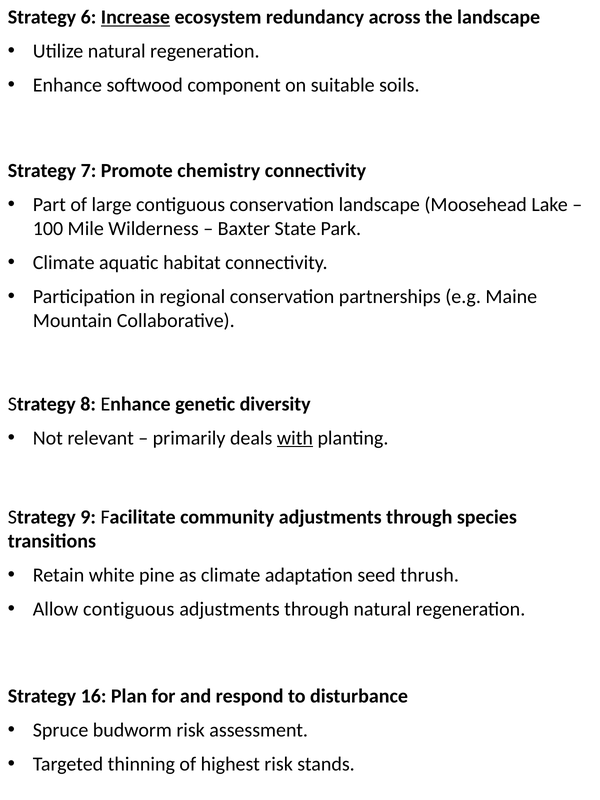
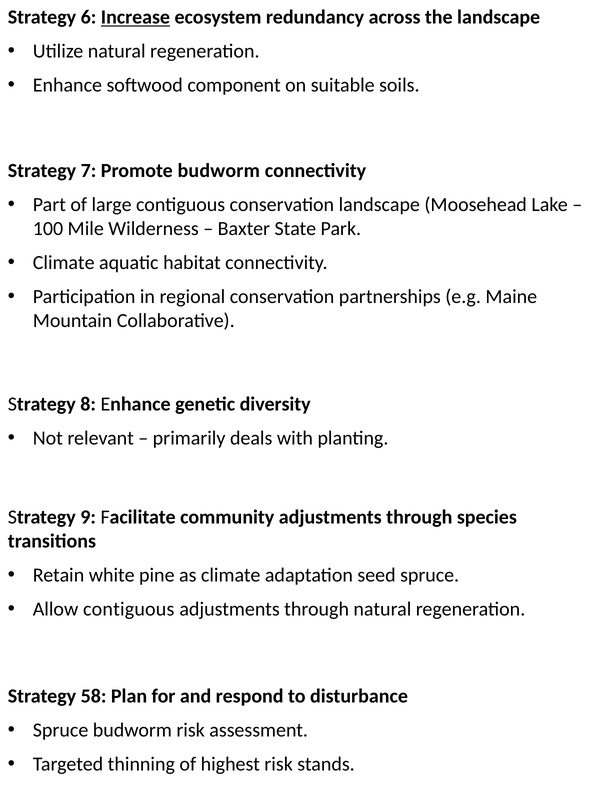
Promote chemistry: chemistry -> budworm
with underline: present -> none
seed thrush: thrush -> spruce
16: 16 -> 58
